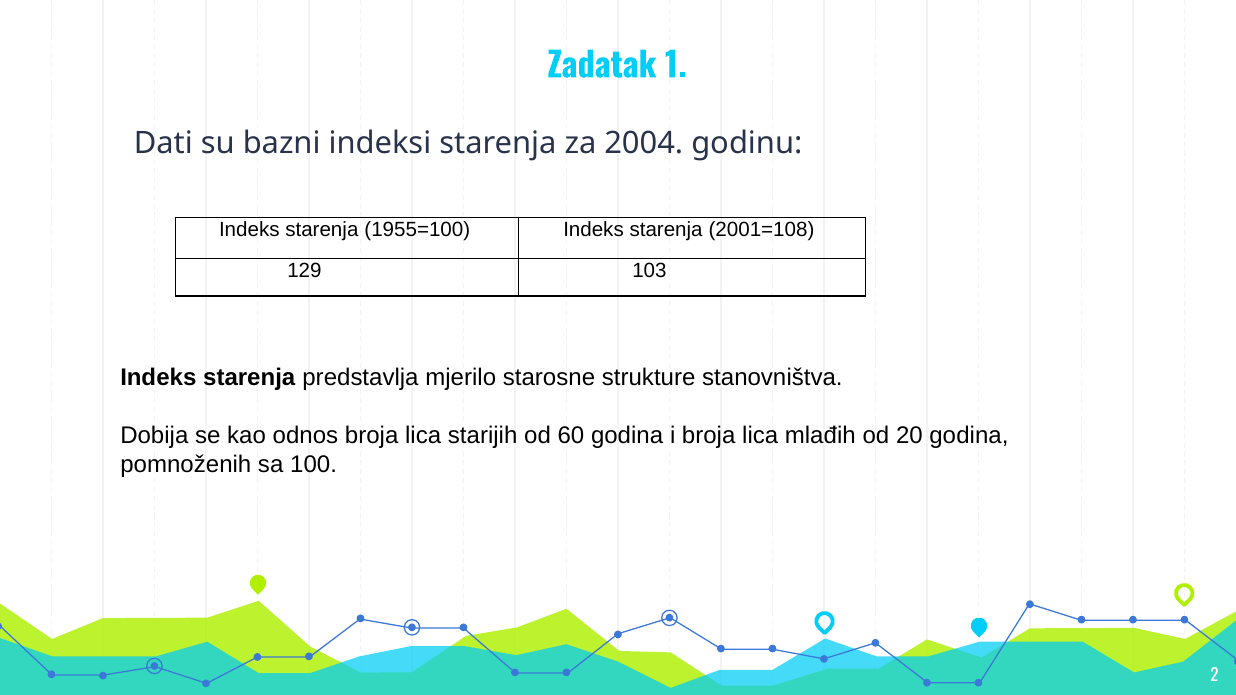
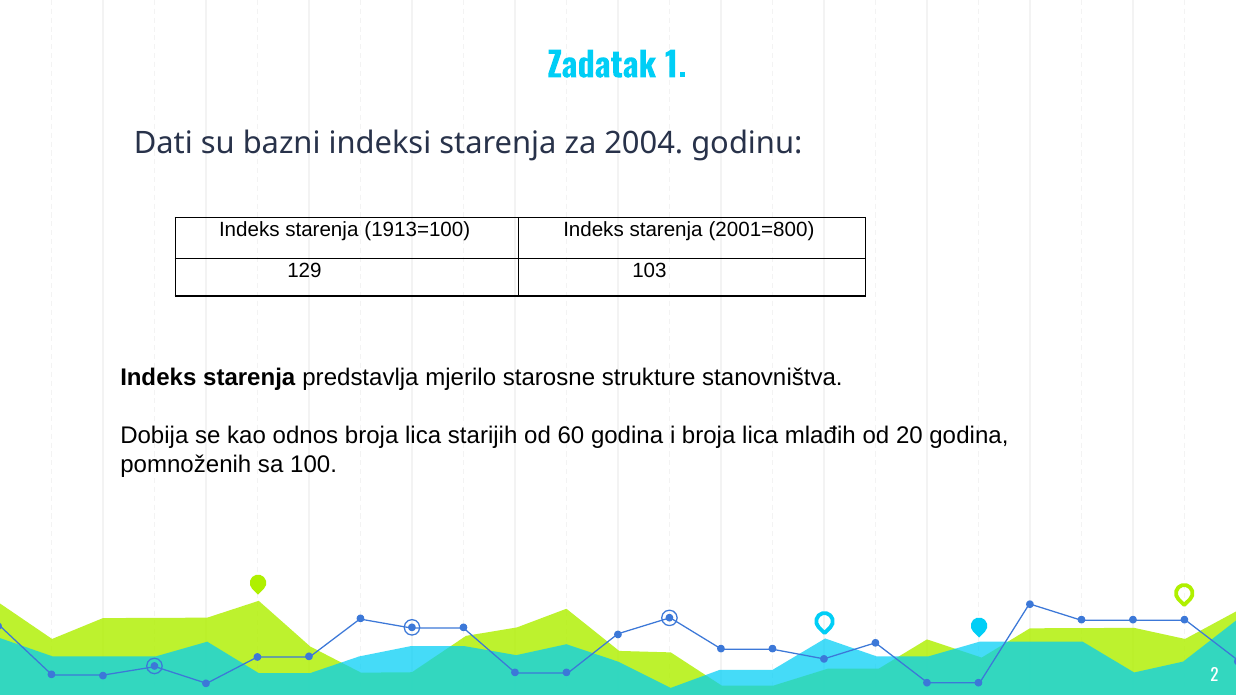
1955=100: 1955=100 -> 1913=100
2001=108: 2001=108 -> 2001=800
